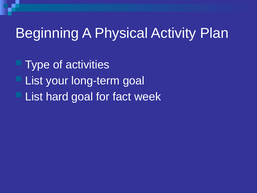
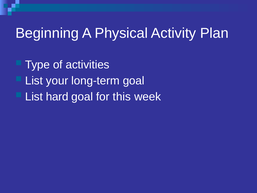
fact: fact -> this
